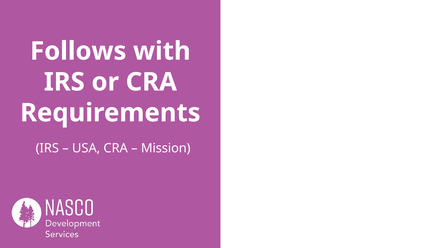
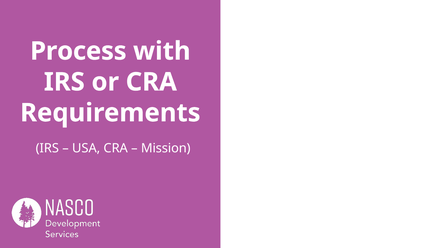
Follows: Follows -> Process
